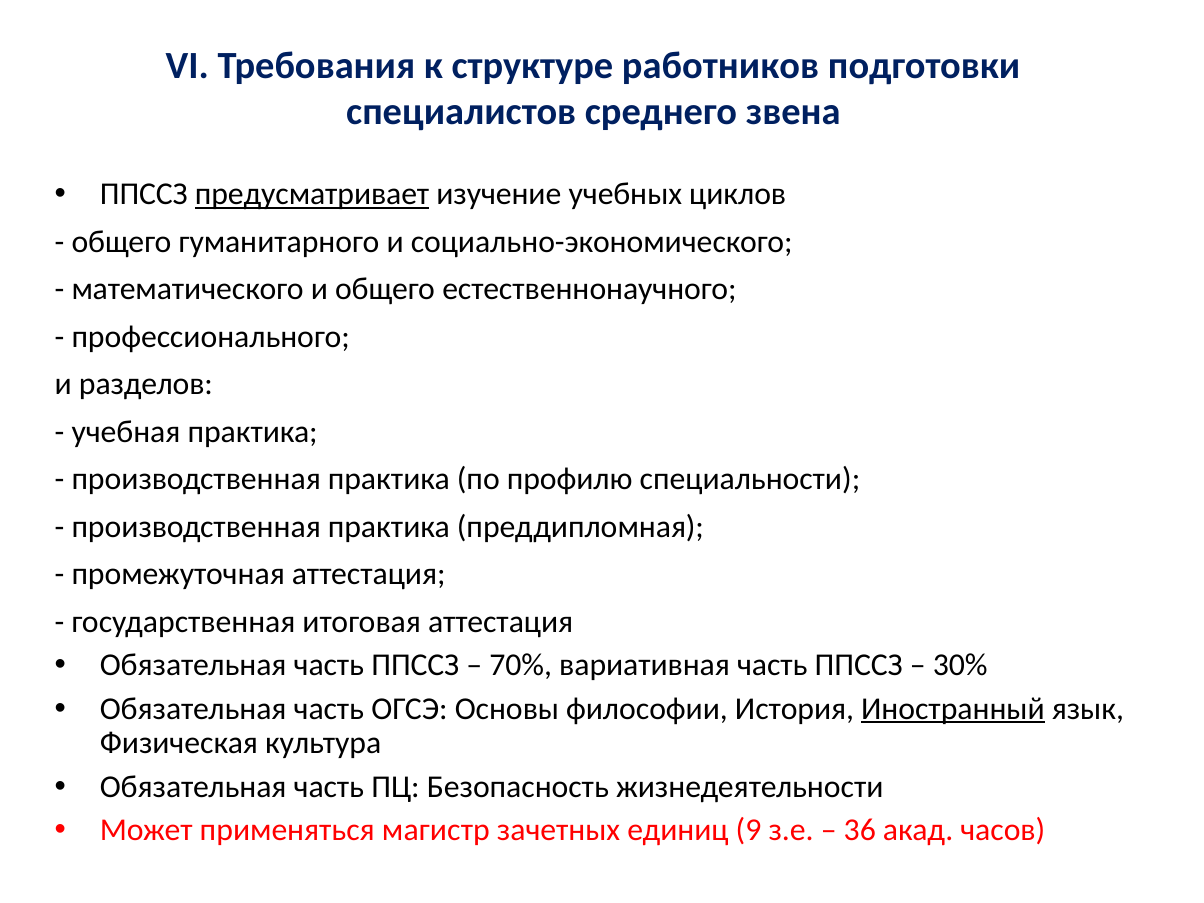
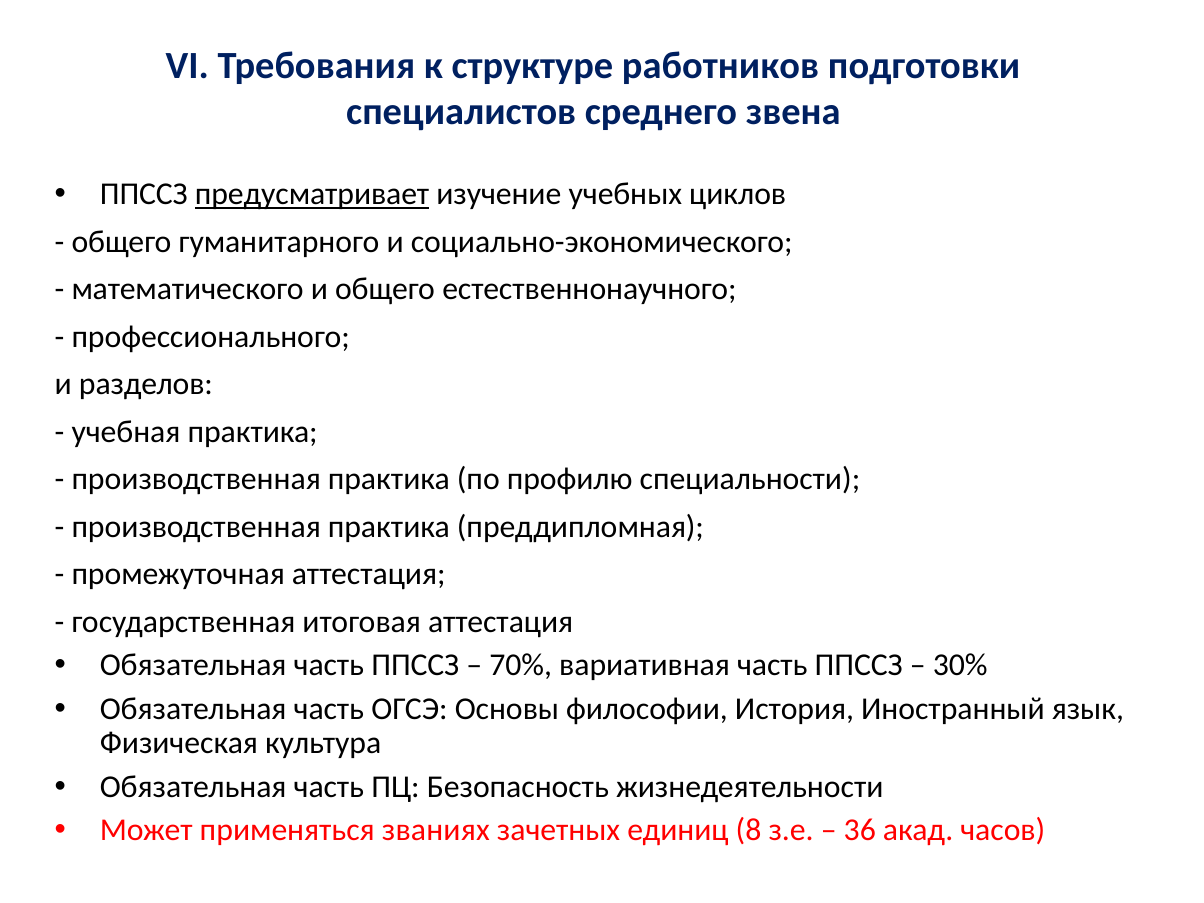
Иностранный underline: present -> none
магистр: магистр -> званиях
9: 9 -> 8
